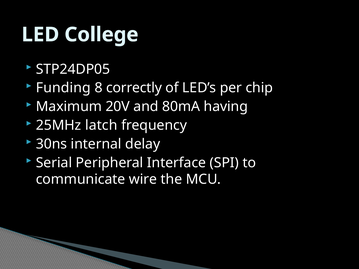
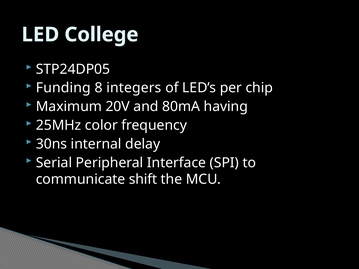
correctly: correctly -> integers
latch: latch -> color
wire: wire -> shift
